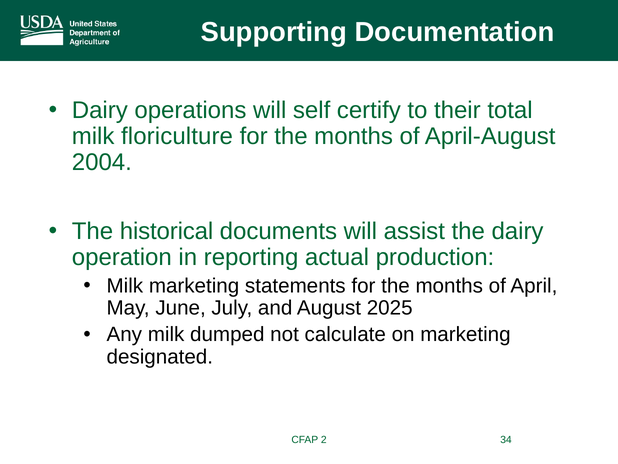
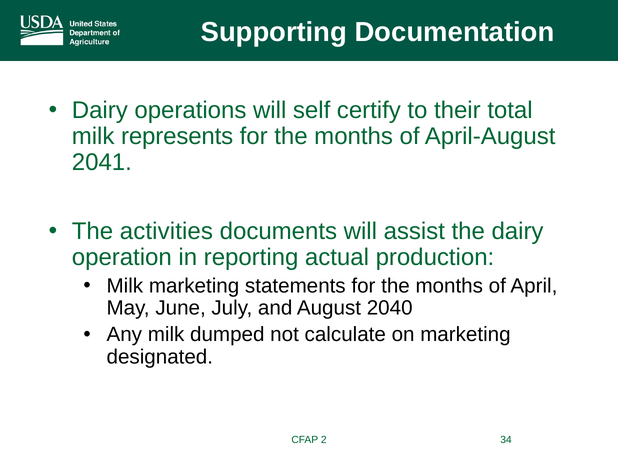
floriculture: floriculture -> represents
2004: 2004 -> 2041
historical: historical -> activities
2025: 2025 -> 2040
